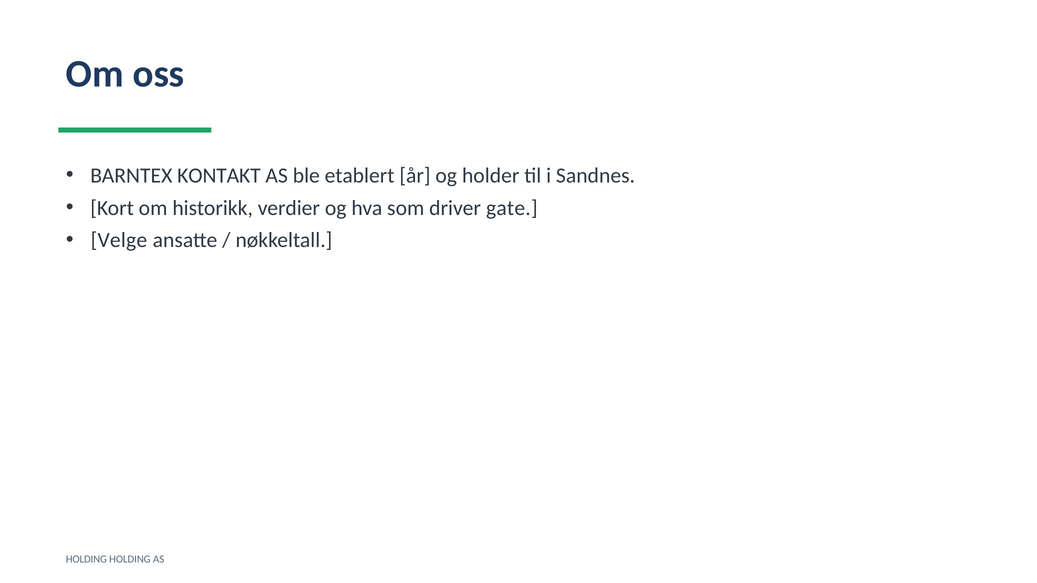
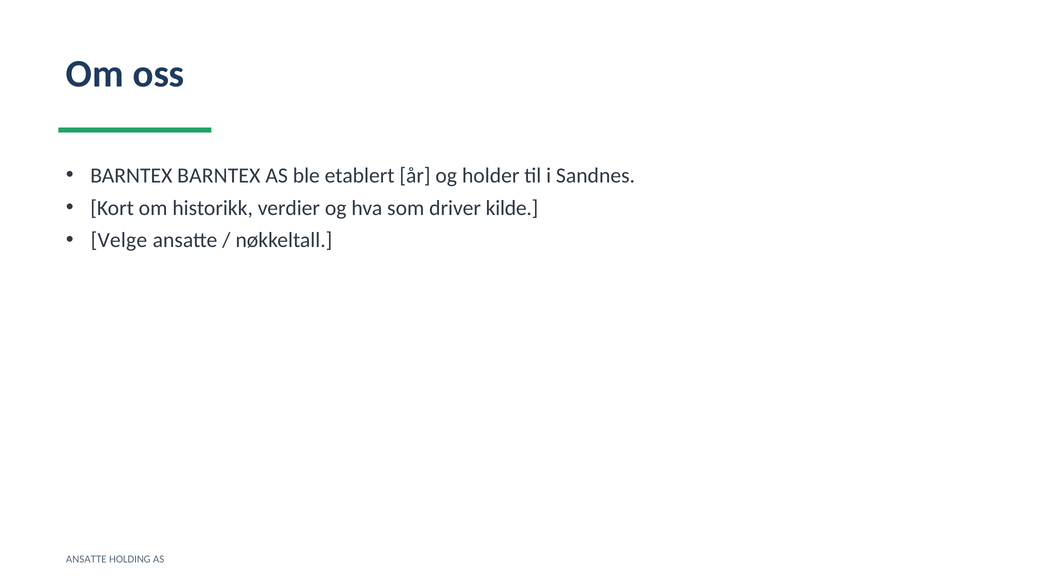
BARNTEX KONTAKT: KONTAKT -> BARNTEX
gate: gate -> kilde
HOLDING at (86, 560): HOLDING -> ANSATTE
